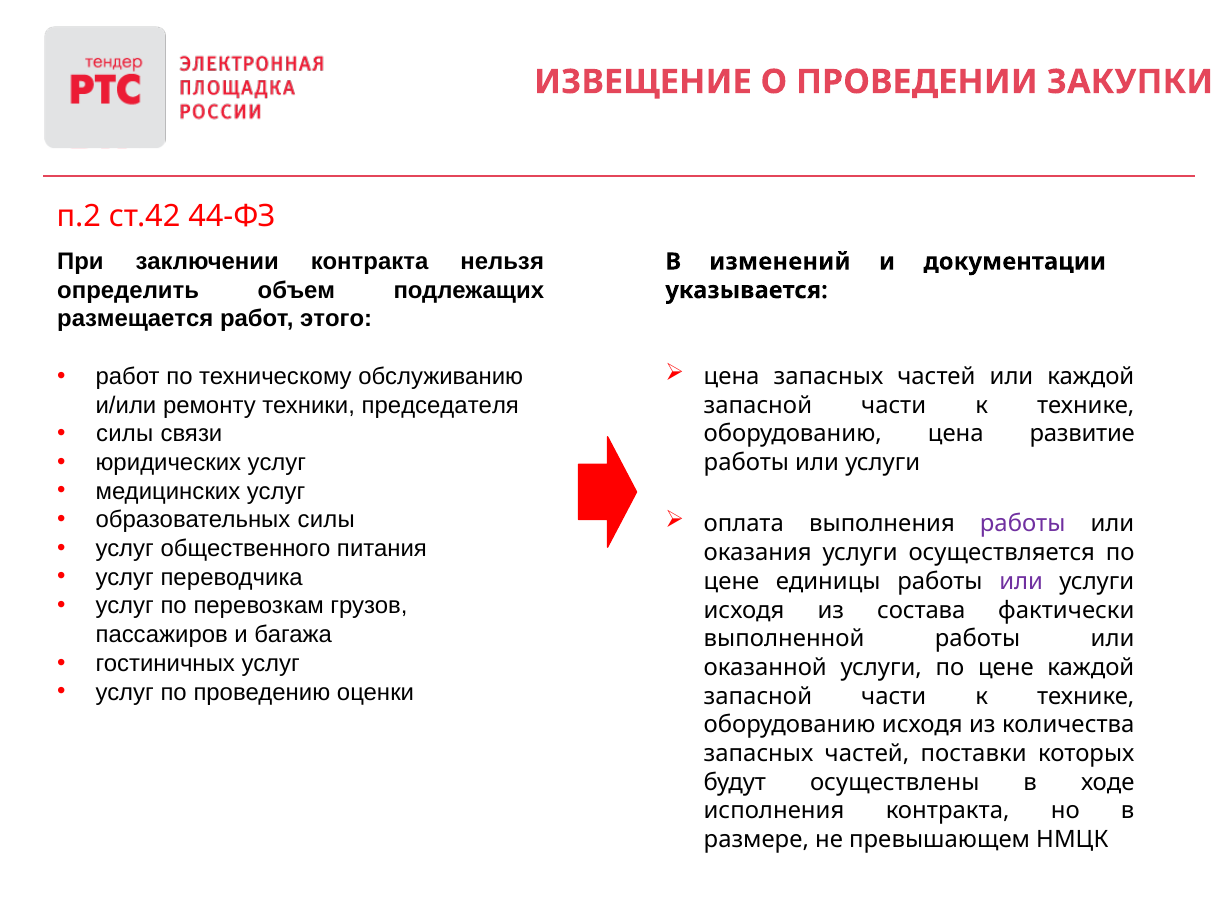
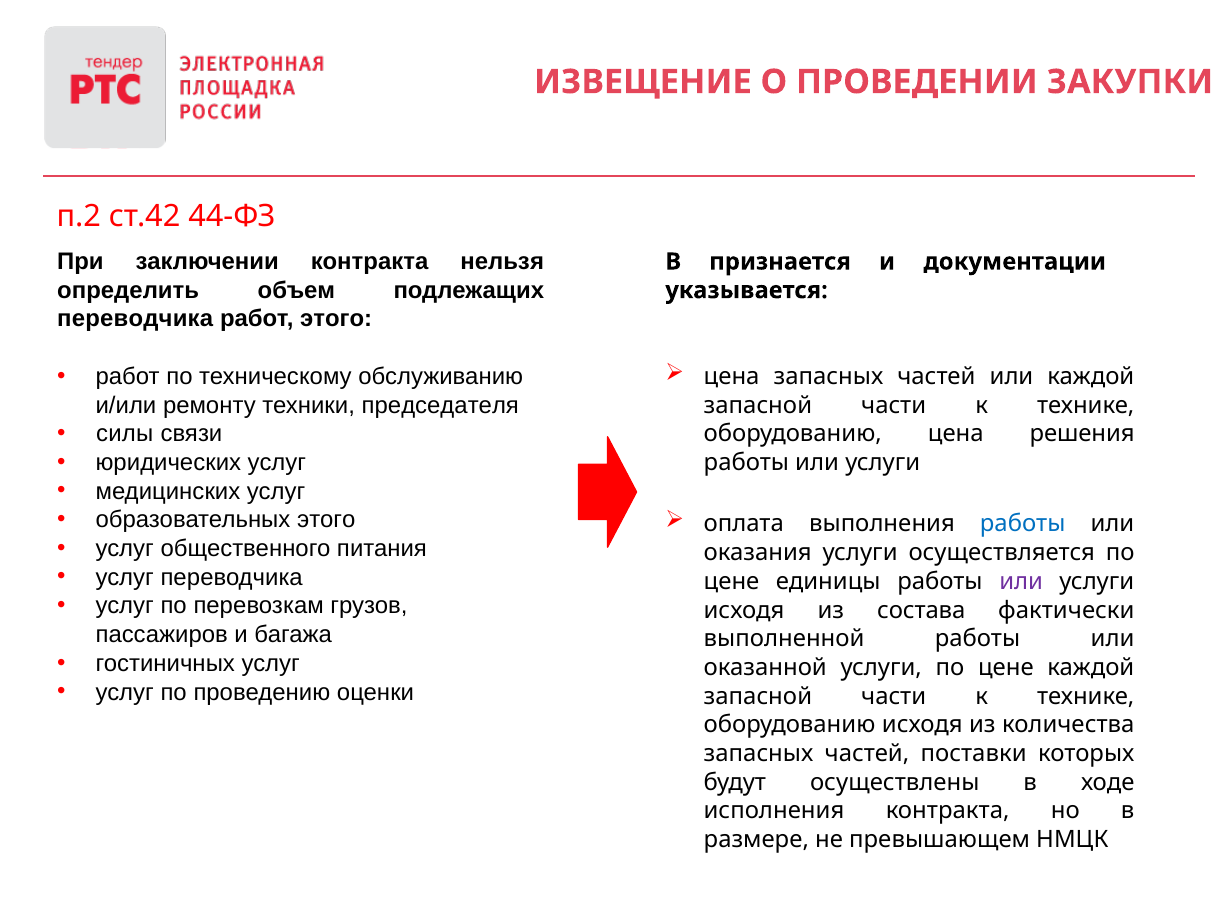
изменений: изменений -> признается
размещается at (135, 319): размещается -> переводчика
развитие: развитие -> решения
образовательных силы: силы -> этого
работы at (1023, 524) colour: purple -> blue
